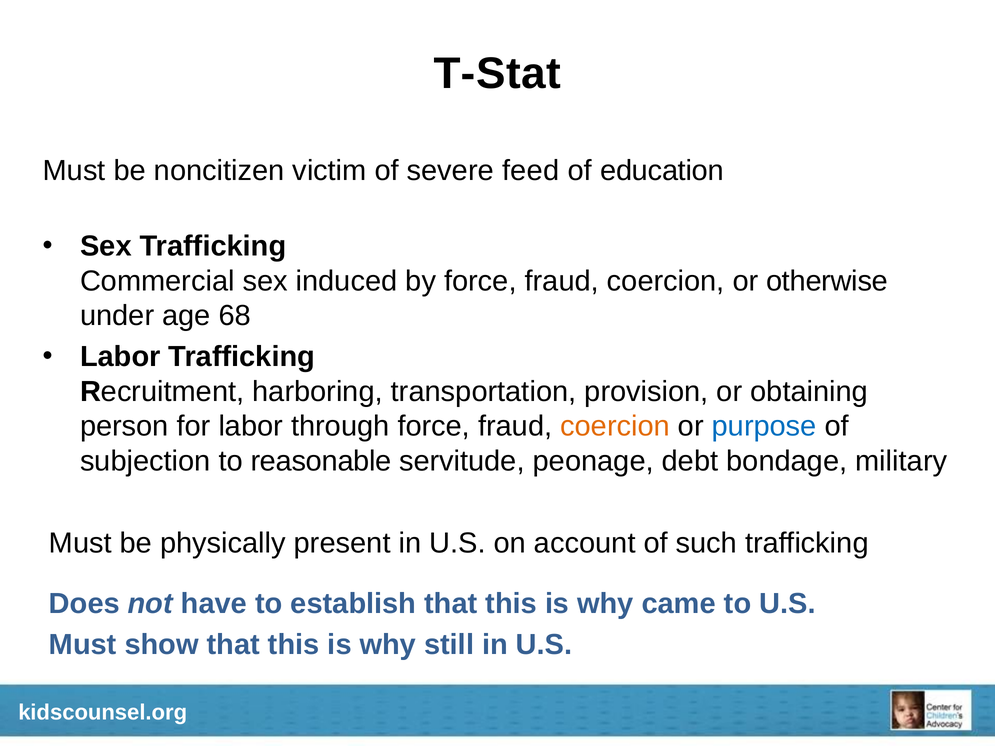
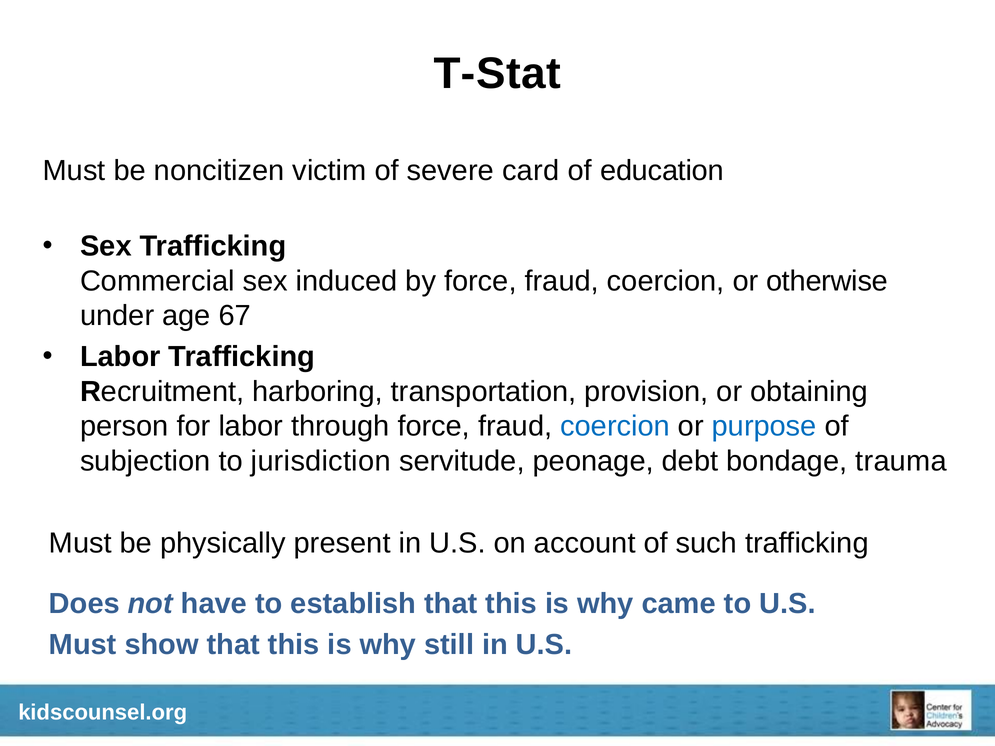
feed: feed -> card
68: 68 -> 67
coercion at (615, 426) colour: orange -> blue
reasonable: reasonable -> jurisdiction
military: military -> trauma
